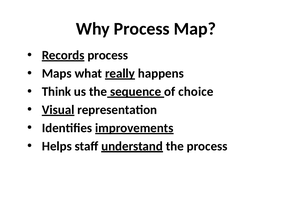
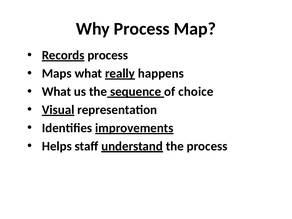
Think at (56, 92): Think -> What
